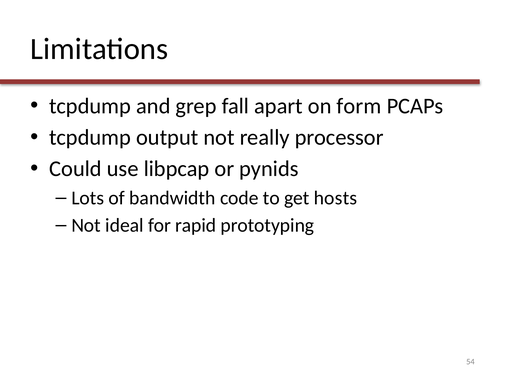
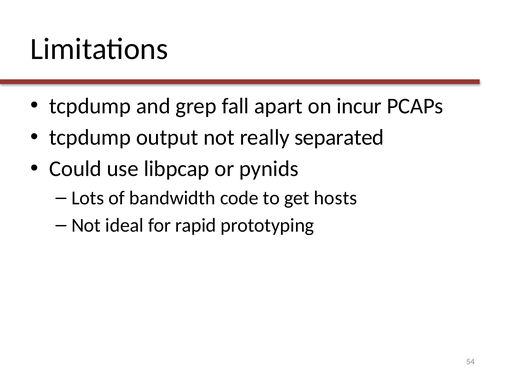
form: form -> incur
processor: processor -> separated
